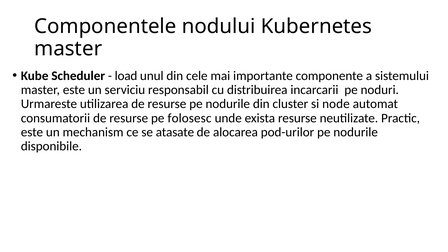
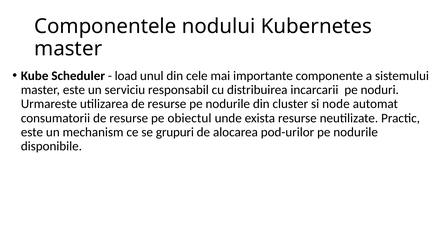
folosesc: folosesc -> obiectul
atasate: atasate -> grupuri
